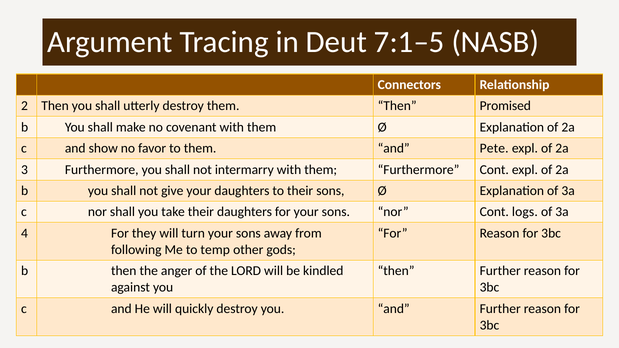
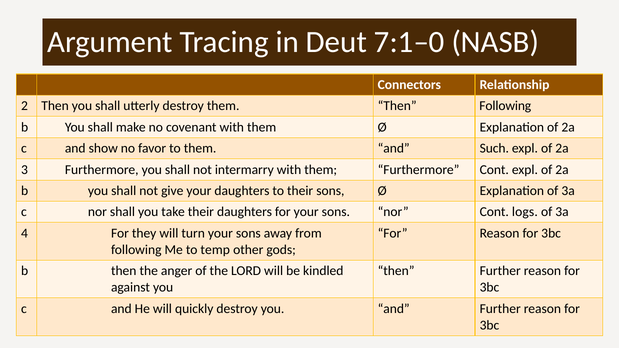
7:1–5: 7:1–5 -> 7:1–0
Then Promised: Promised -> Following
Pete: Pete -> Such
